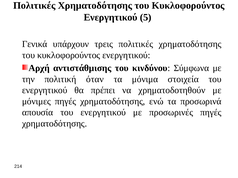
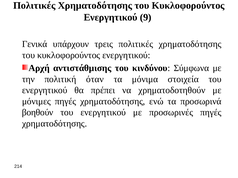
5: 5 -> 9
απουσία: απουσία -> βοηθούν
